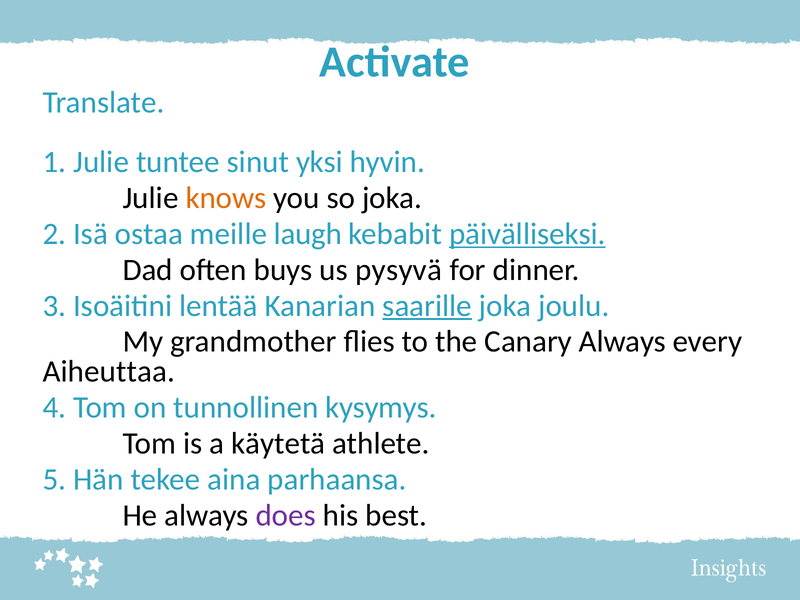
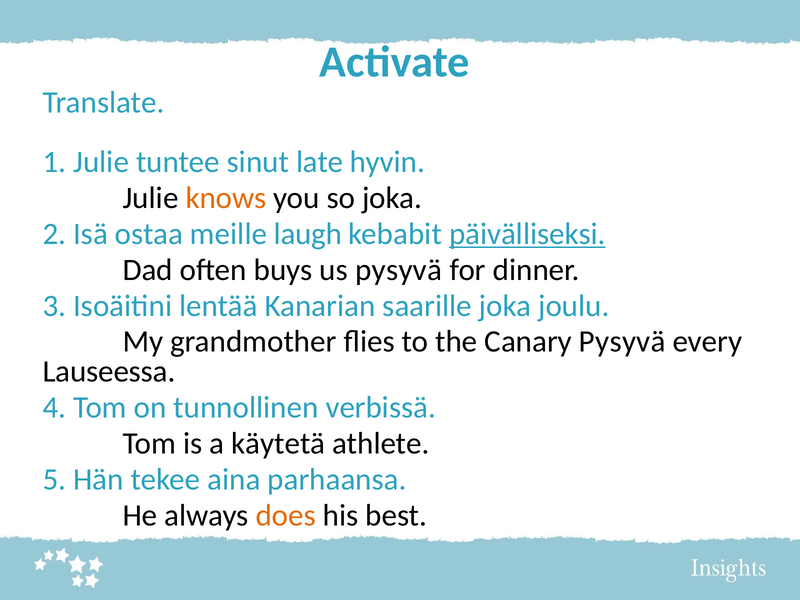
yksi: yksi -> late
saarille underline: present -> none
Canary Always: Always -> Pysyvä
Aiheuttaa: Aiheuttaa -> Lauseessa
kysymys: kysymys -> verbissä
does colour: purple -> orange
